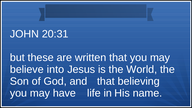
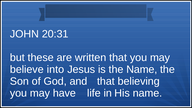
the World: World -> Name
